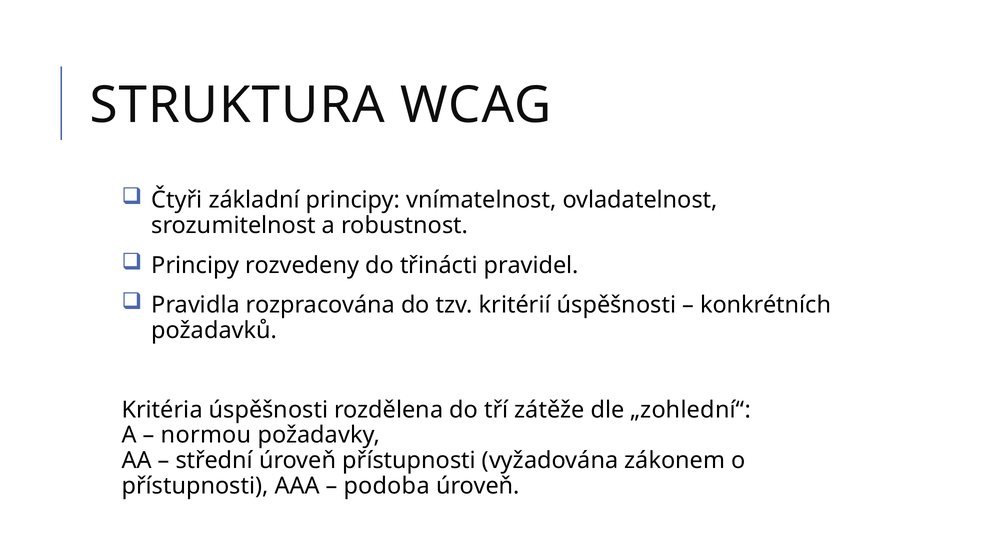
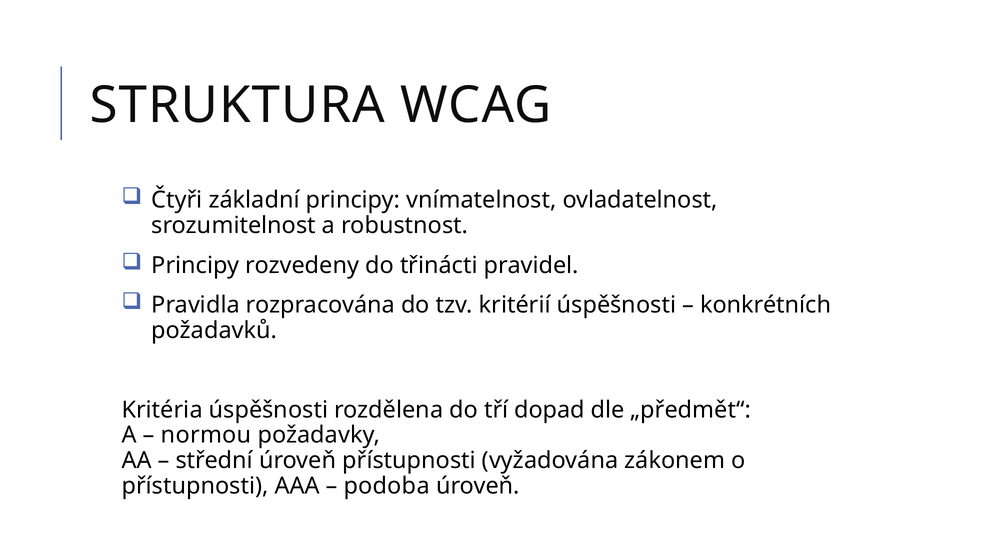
zátěže: zátěže -> dopad
„zohlední“: „zohlední“ -> „předmět“
